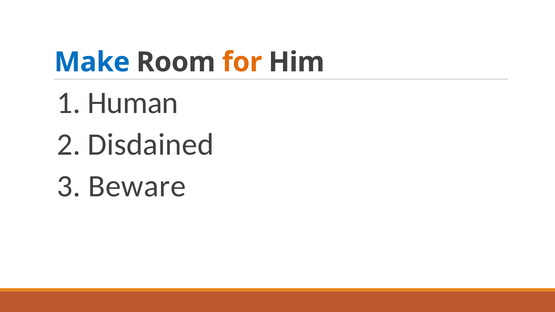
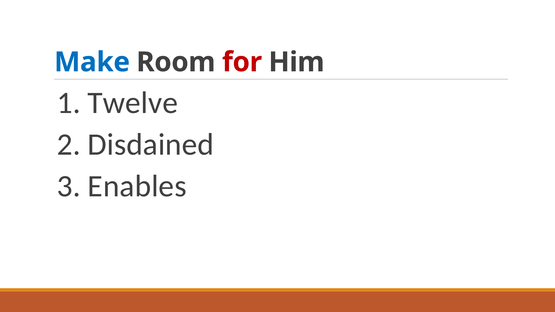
for colour: orange -> red
Human: Human -> Twelve
Beware: Beware -> Enables
